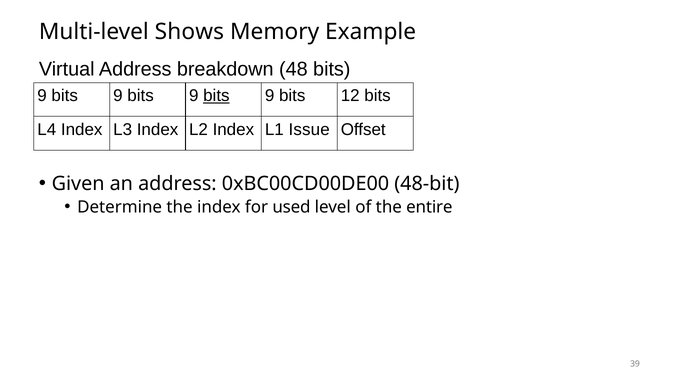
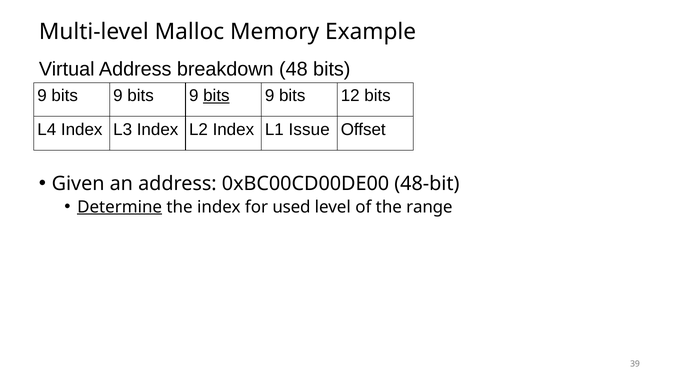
Shows: Shows -> Malloc
Determine underline: none -> present
entire: entire -> range
